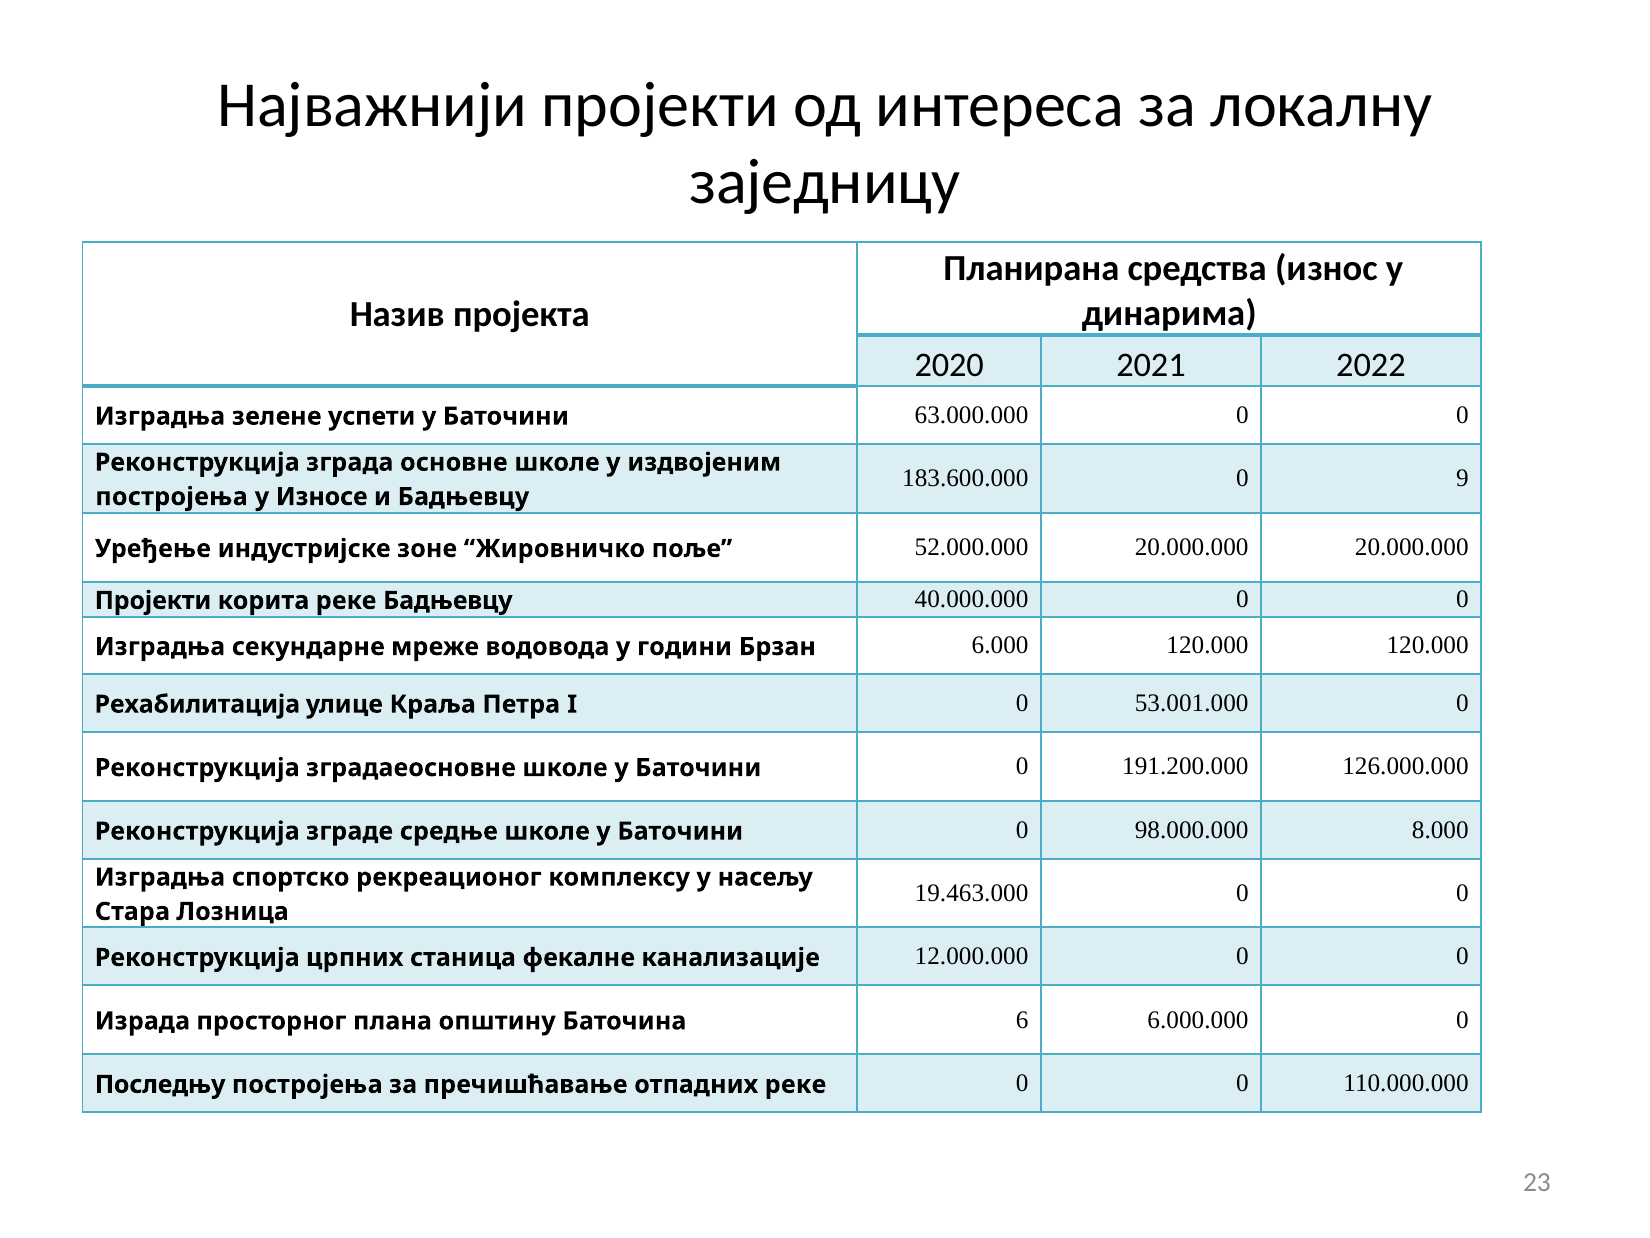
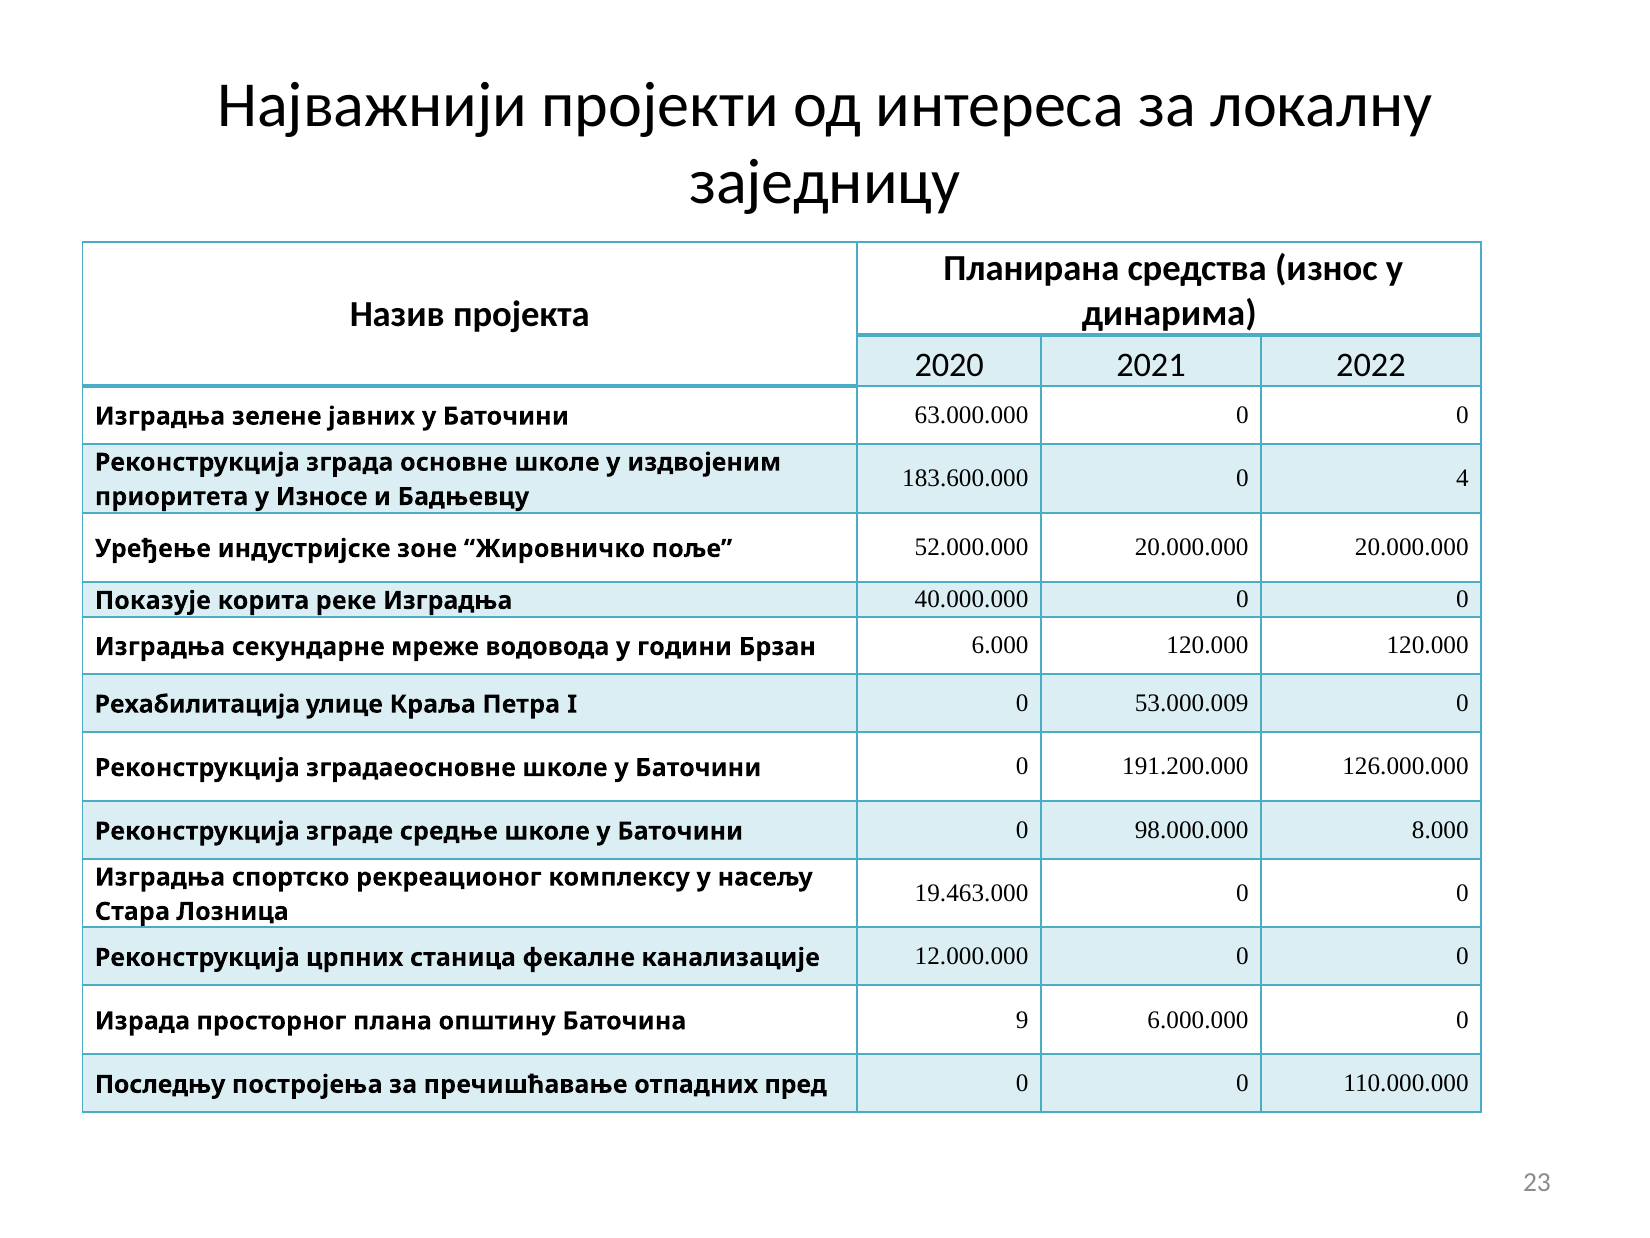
успети: успети -> јавних
9: 9 -> 4
постројења at (171, 497): постројења -> приоритета
Пројекти at (153, 600): Пројекти -> Показује
реке Бадњевцу: Бадњевцу -> Изградња
53.001.000: 53.001.000 -> 53.000.009
6: 6 -> 9
отпадних реке: реке -> пред
